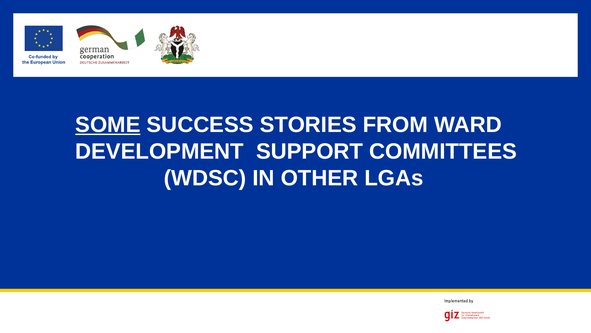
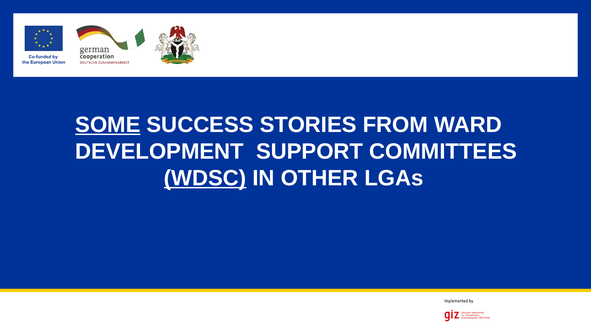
WDSC underline: none -> present
